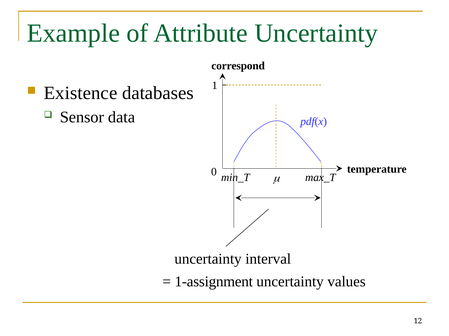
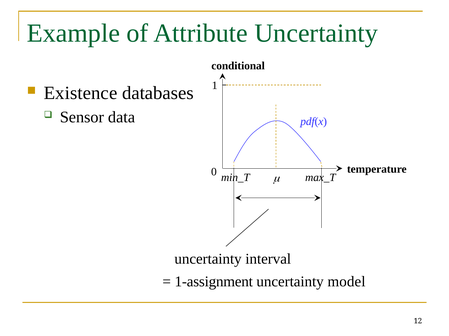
correspond: correspond -> conditional
values: values -> model
